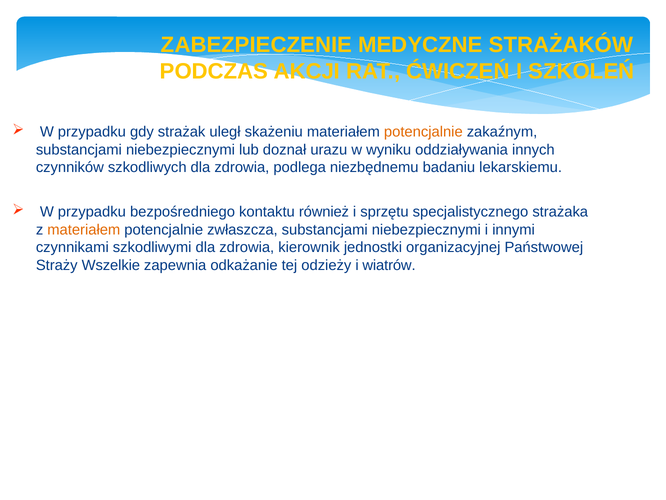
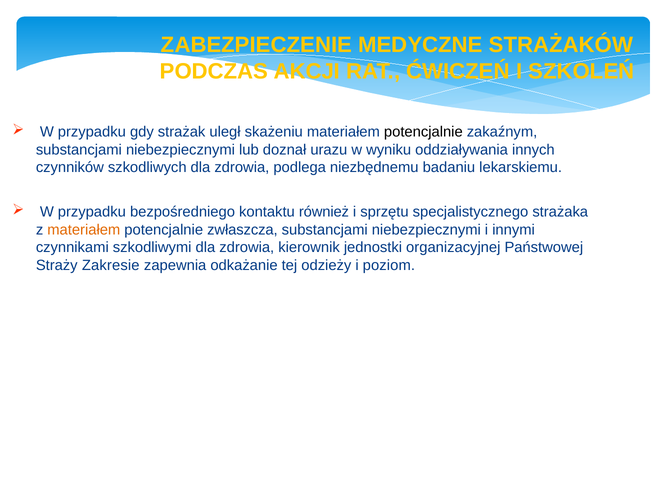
potencjalnie at (423, 132) colour: orange -> black
Wszelkie: Wszelkie -> Zakresie
wiatrów: wiatrów -> poziom
